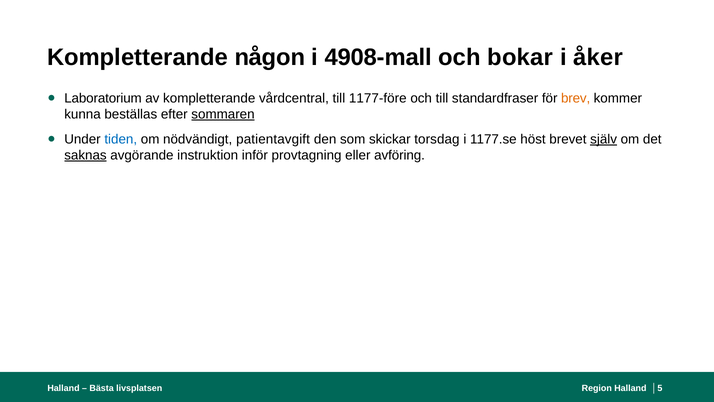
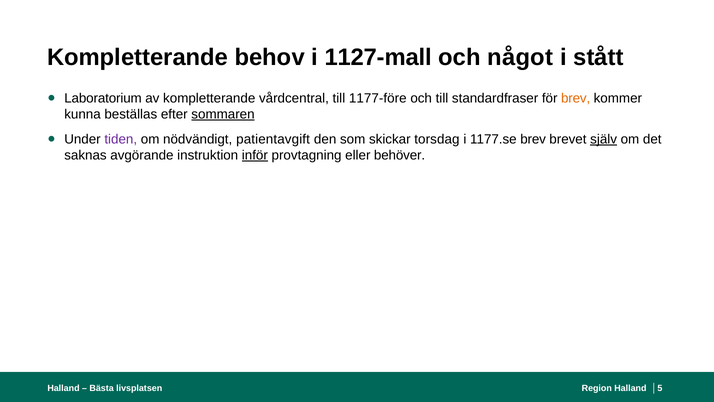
någon: någon -> behov
4908-mall: 4908-mall -> 1127-mall
bokar: bokar -> något
åker: åker -> stått
tiden colour: blue -> purple
1177.se höst: höst -> brev
saknas underline: present -> none
inför underline: none -> present
avföring: avföring -> behöver
